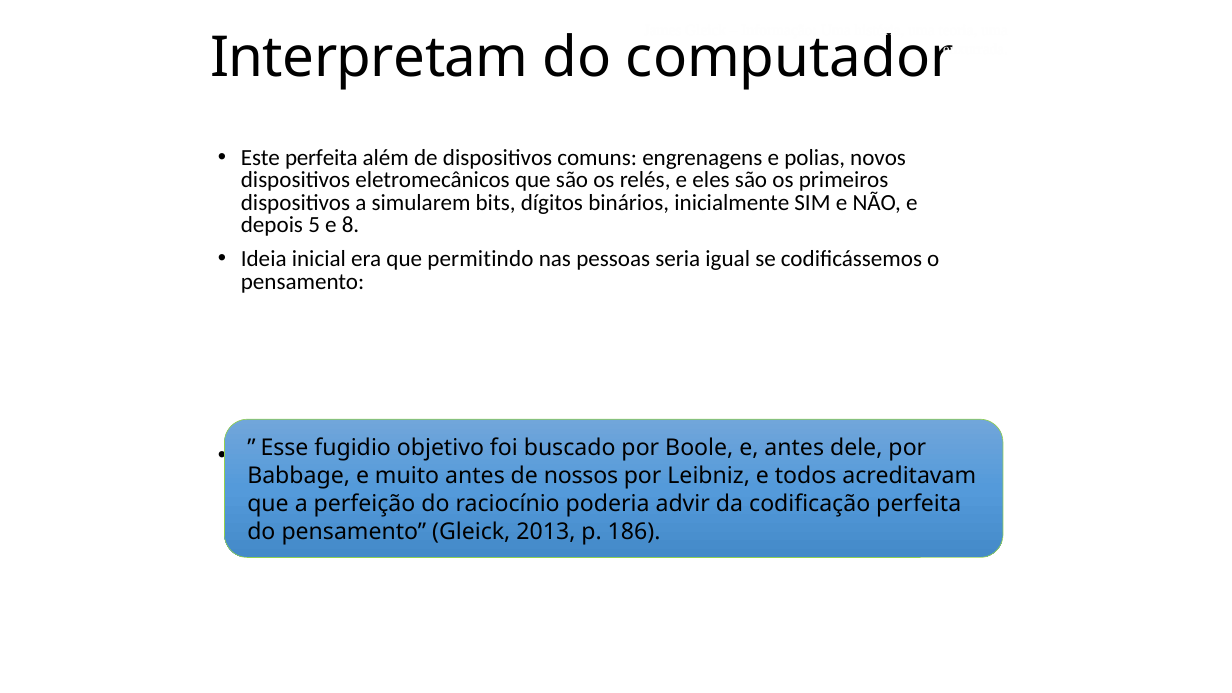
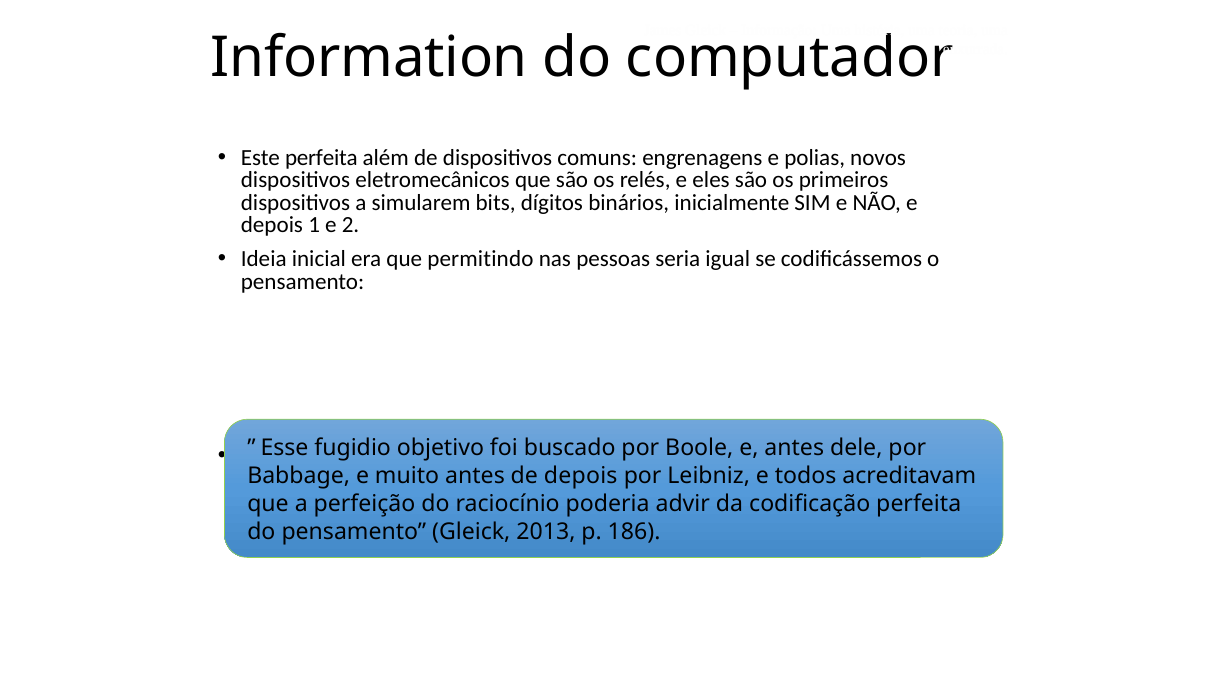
Interpretam: Interpretam -> Information
5: 5 -> 1
8: 8 -> 2
de nossos: nossos -> depois
